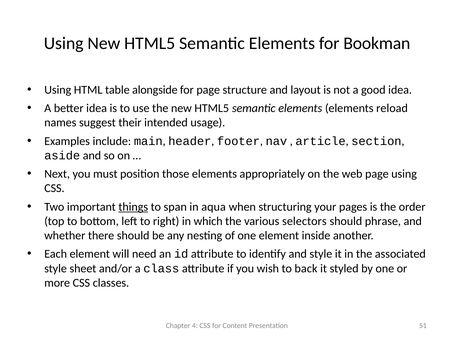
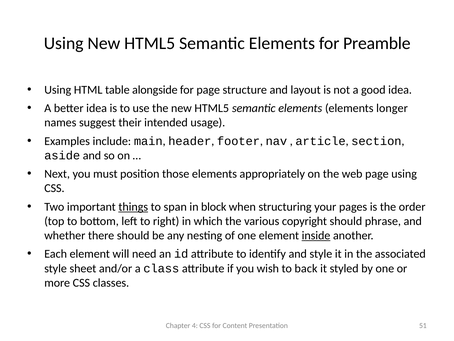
Bookman: Bookman -> Preamble
reload: reload -> longer
aqua: aqua -> block
selectors: selectors -> copyright
inside underline: none -> present
